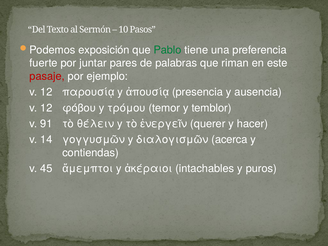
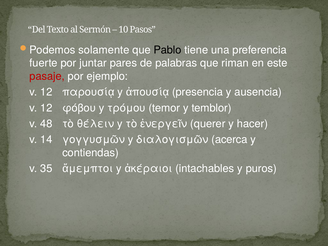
exposición: exposición -> solamente
Pablo colour: green -> black
91: 91 -> 48
45: 45 -> 35
